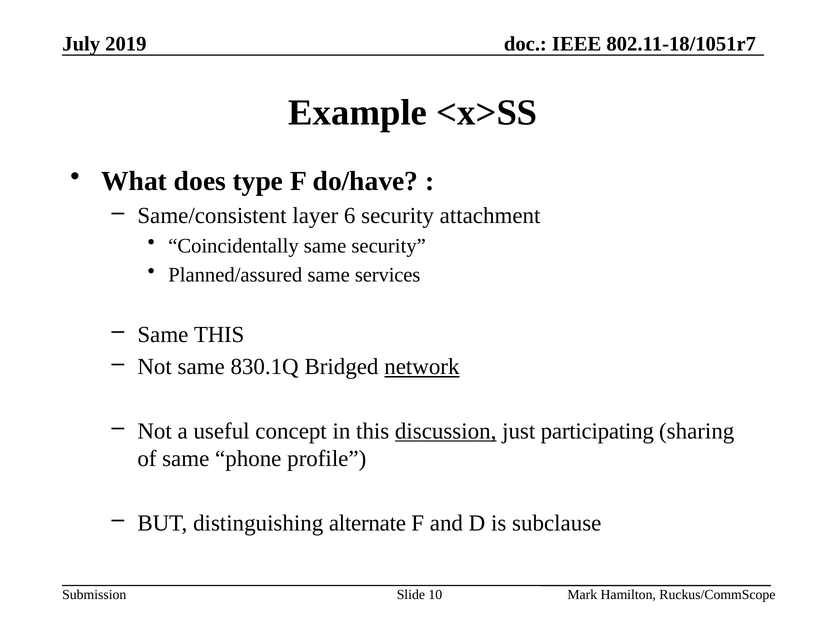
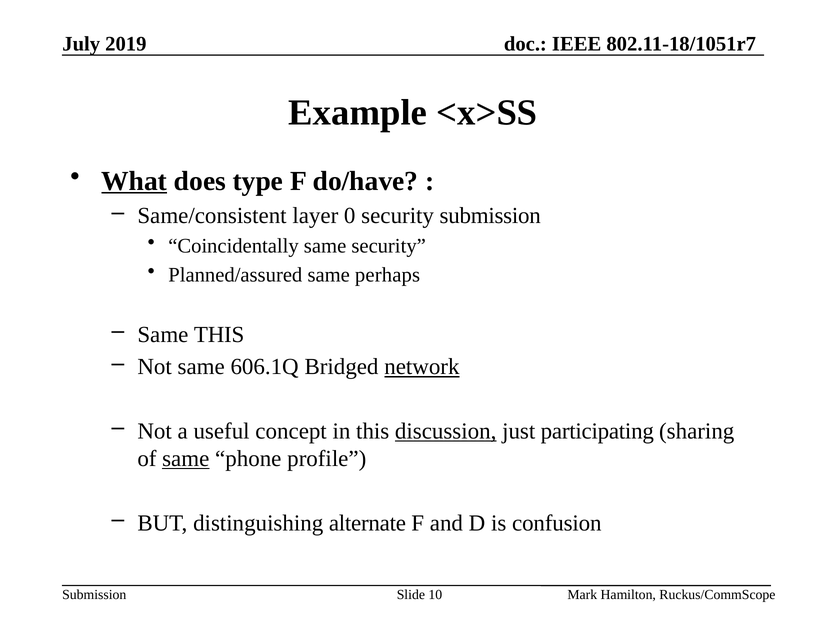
What underline: none -> present
6: 6 -> 0
security attachment: attachment -> submission
services: services -> perhaps
830.1Q: 830.1Q -> 606.1Q
same at (186, 458) underline: none -> present
subclause: subclause -> confusion
